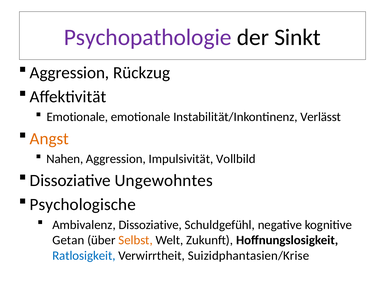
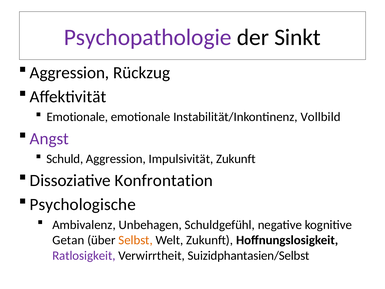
Verlässt: Verlässt -> Vollbild
Angst colour: orange -> purple
Nahen: Nahen -> Schuld
Impulsivität Vollbild: Vollbild -> Zukunft
Ungewohntes: Ungewohntes -> Konfrontation
Ambivalenz Dissoziative: Dissoziative -> Unbehagen
Ratlosigkeit colour: blue -> purple
Suizidphantasien/Krise: Suizidphantasien/Krise -> Suizidphantasien/Selbst
